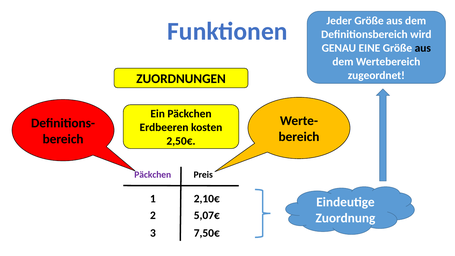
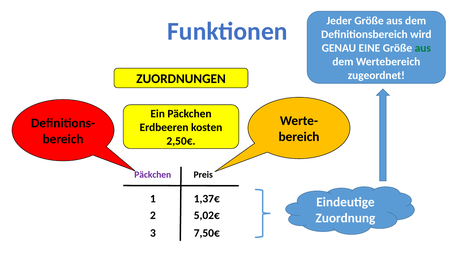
aus at (423, 48) colour: black -> green
2,10€: 2,10€ -> 1,37€
5,07€: 5,07€ -> 5,02€
